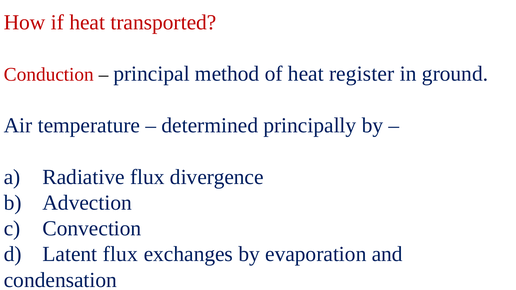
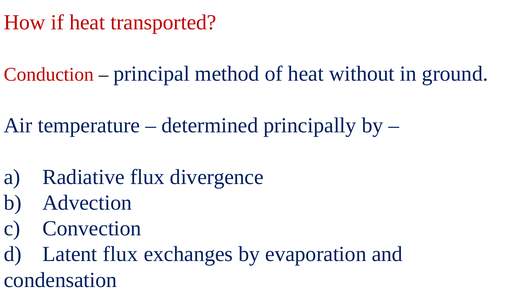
register: register -> without
